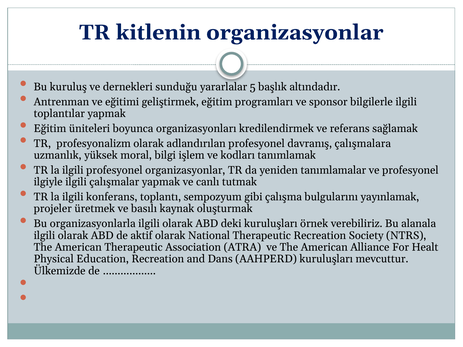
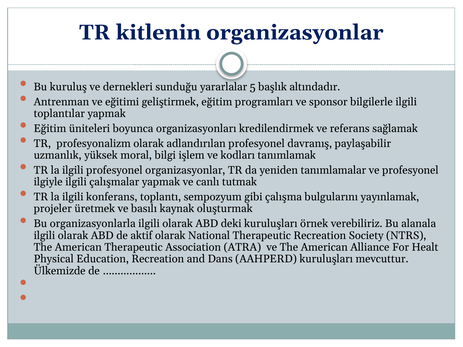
çalışmalara: çalışmalara -> paylaşabilir
